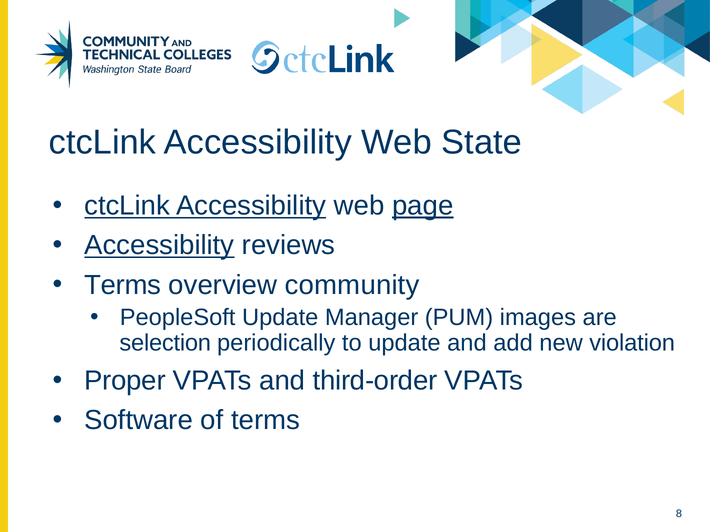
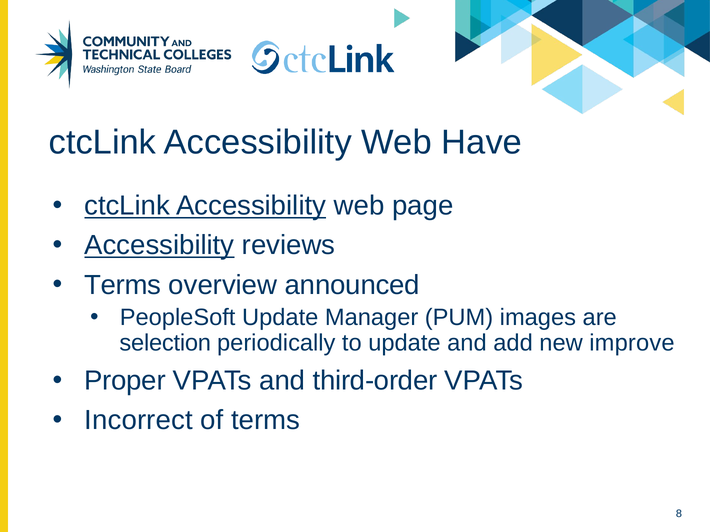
State: State -> Have
page underline: present -> none
community: community -> announced
violation: violation -> improve
Software: Software -> Incorrect
